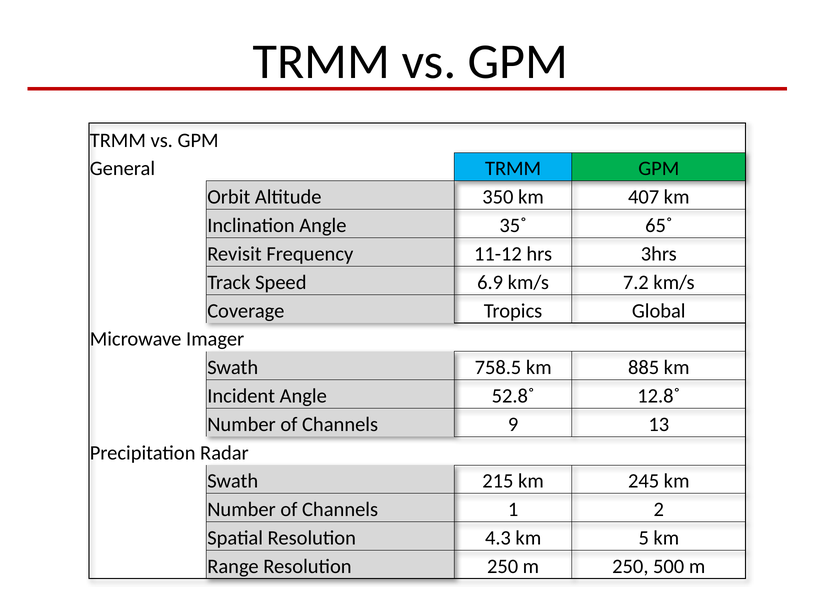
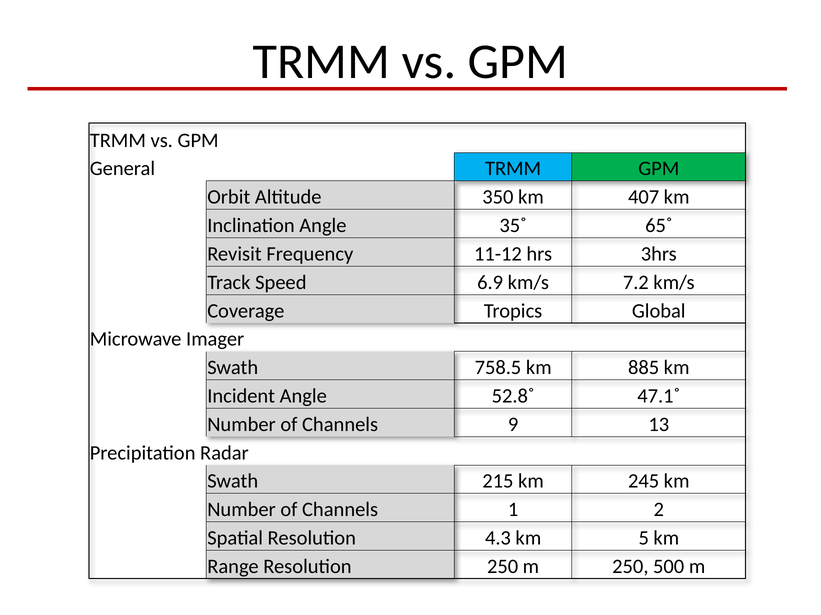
12.8˚: 12.8˚ -> 47.1˚
